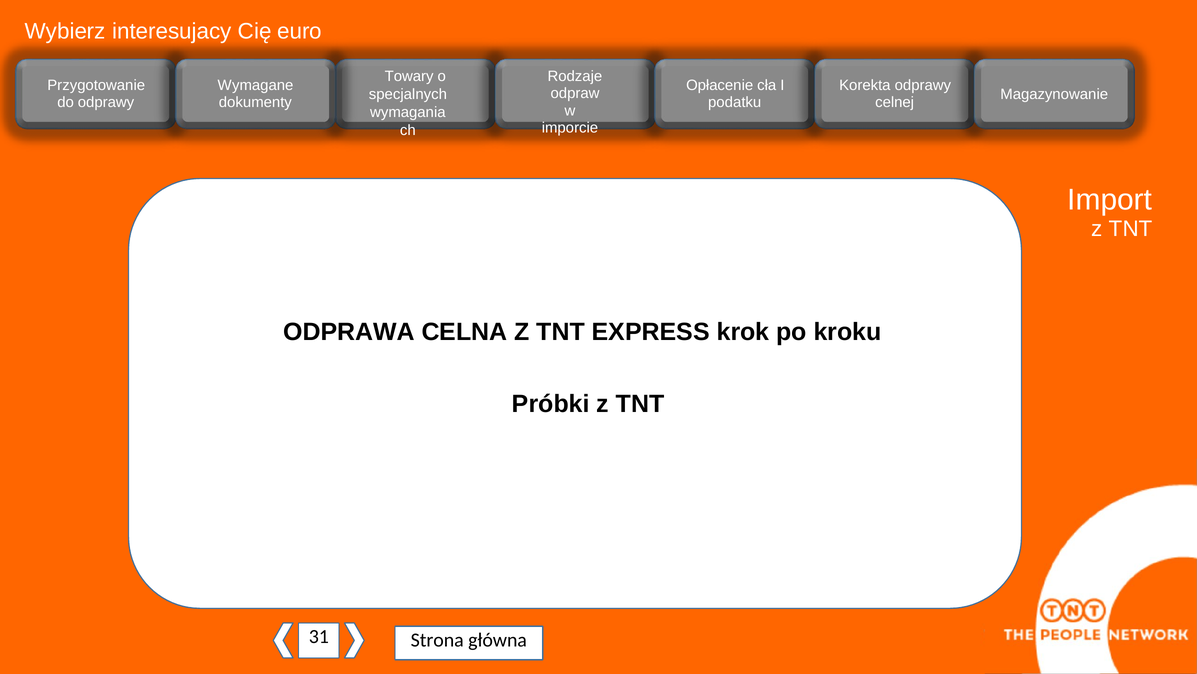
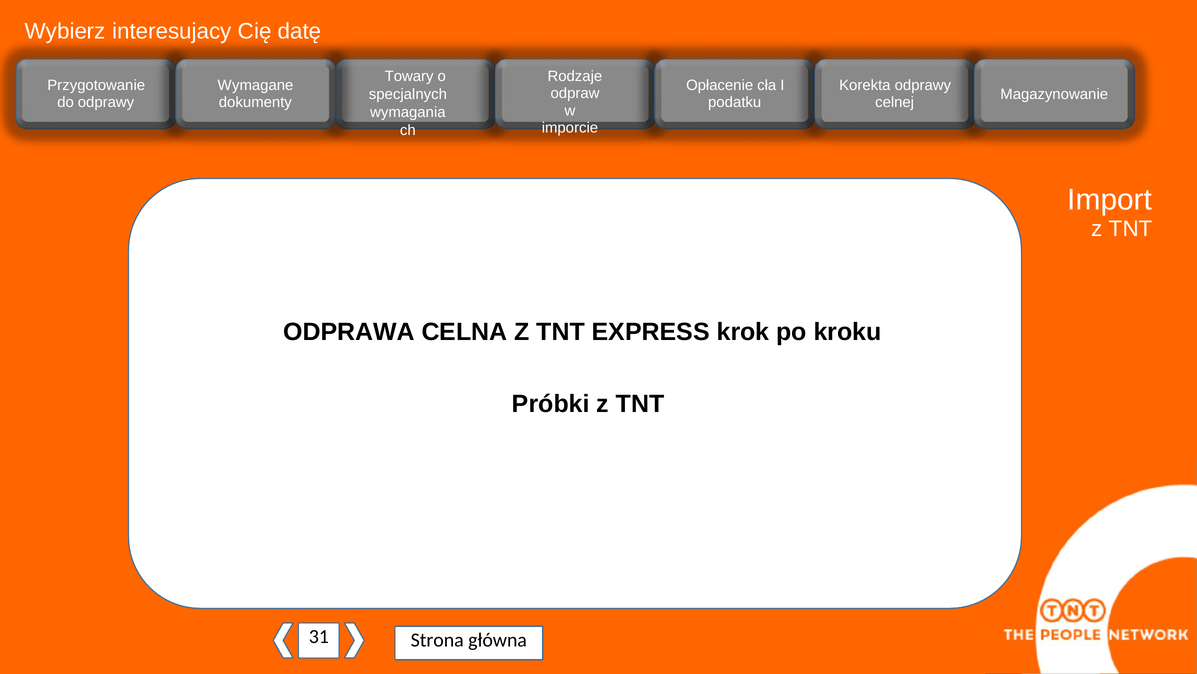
euro: euro -> datę
